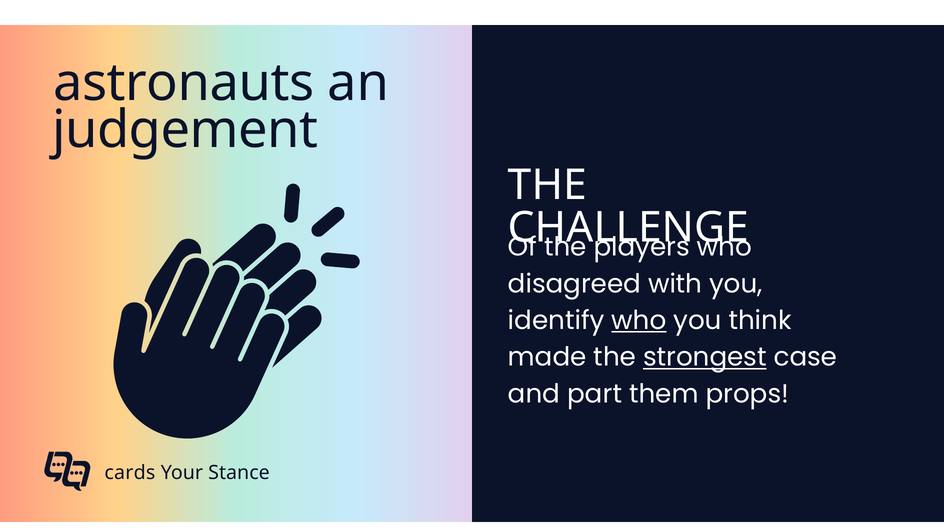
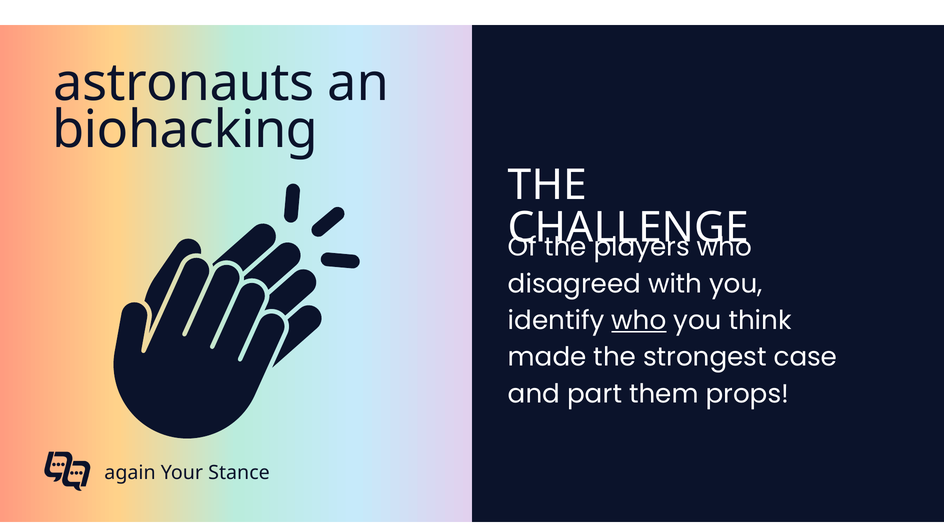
judgement: judgement -> biohacking
strongest underline: present -> none
cards: cards -> again
